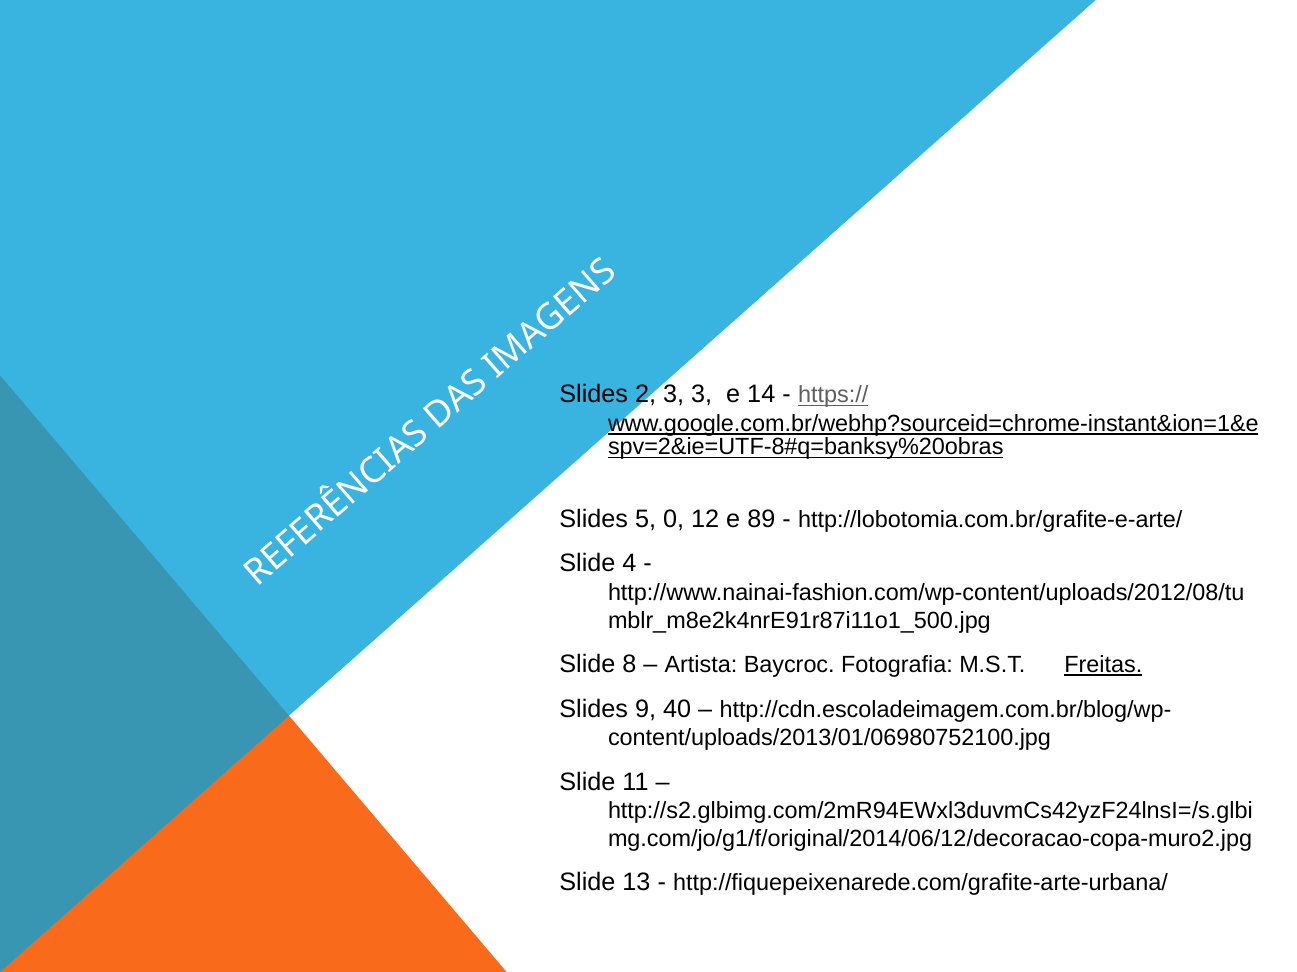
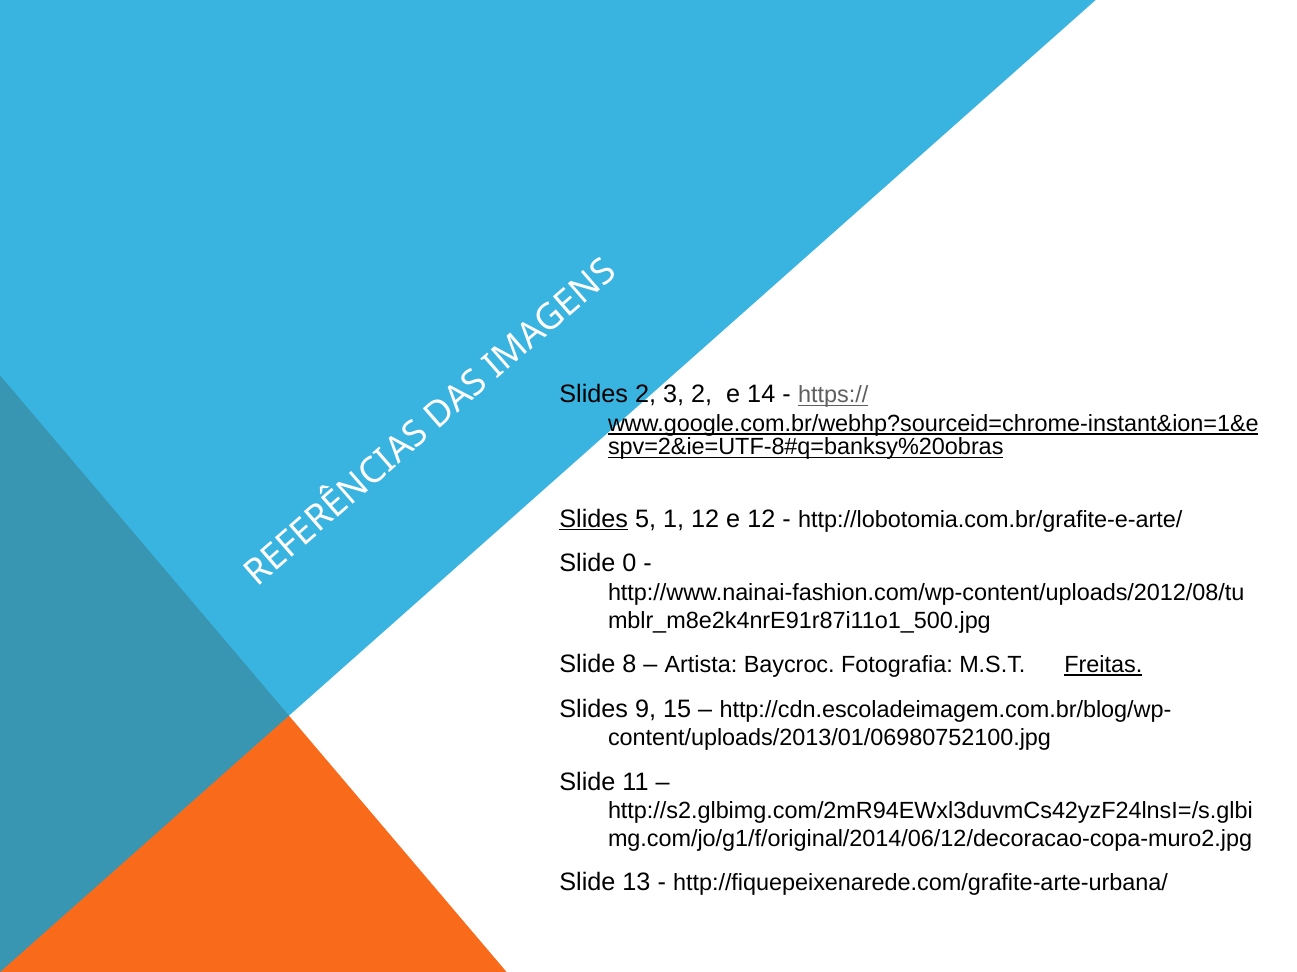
3 3: 3 -> 2
Slides at (594, 519) underline: none -> present
0: 0 -> 1
e 89: 89 -> 12
4: 4 -> 0
40: 40 -> 15
